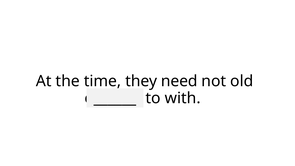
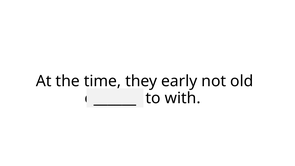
need: need -> early
